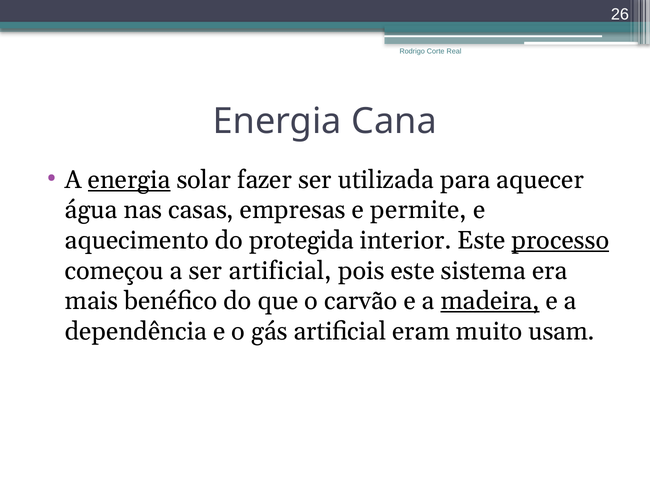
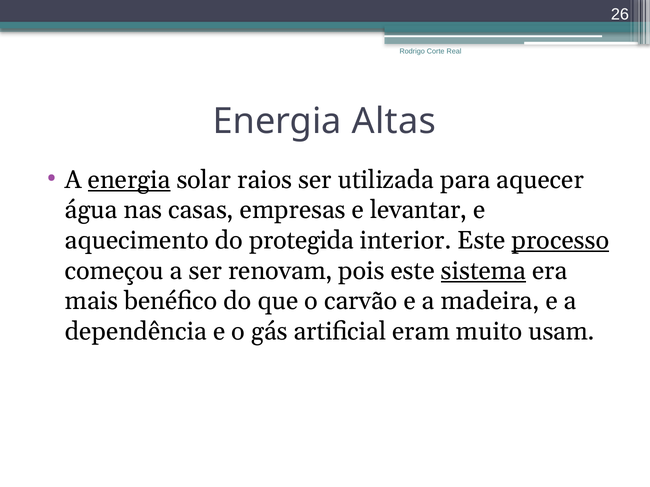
Cana: Cana -> Altas
fazer: fazer -> raios
permite: permite -> levantar
ser artificial: artificial -> renovam
sistema underline: none -> present
madeira underline: present -> none
